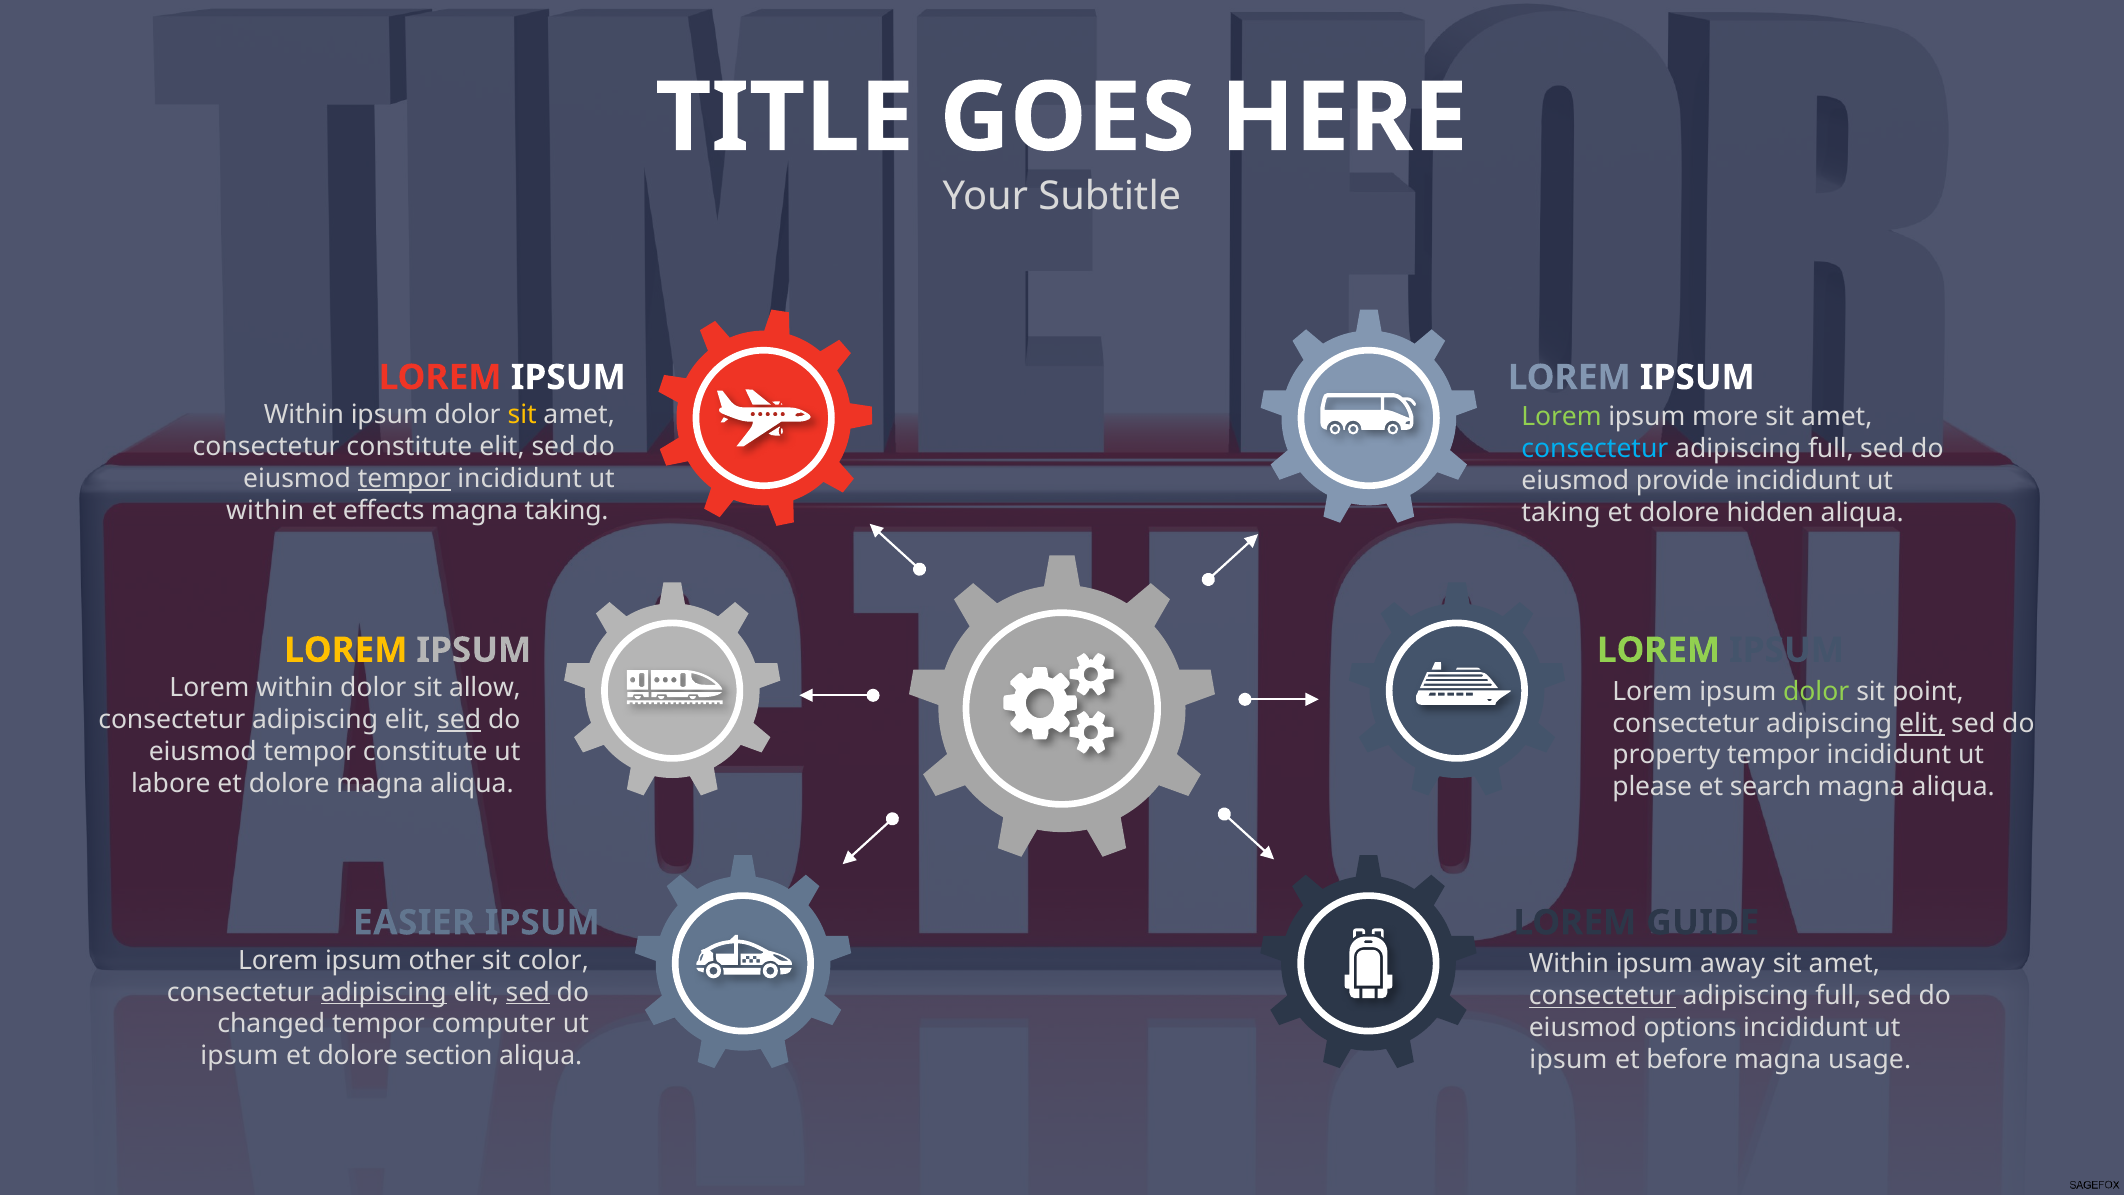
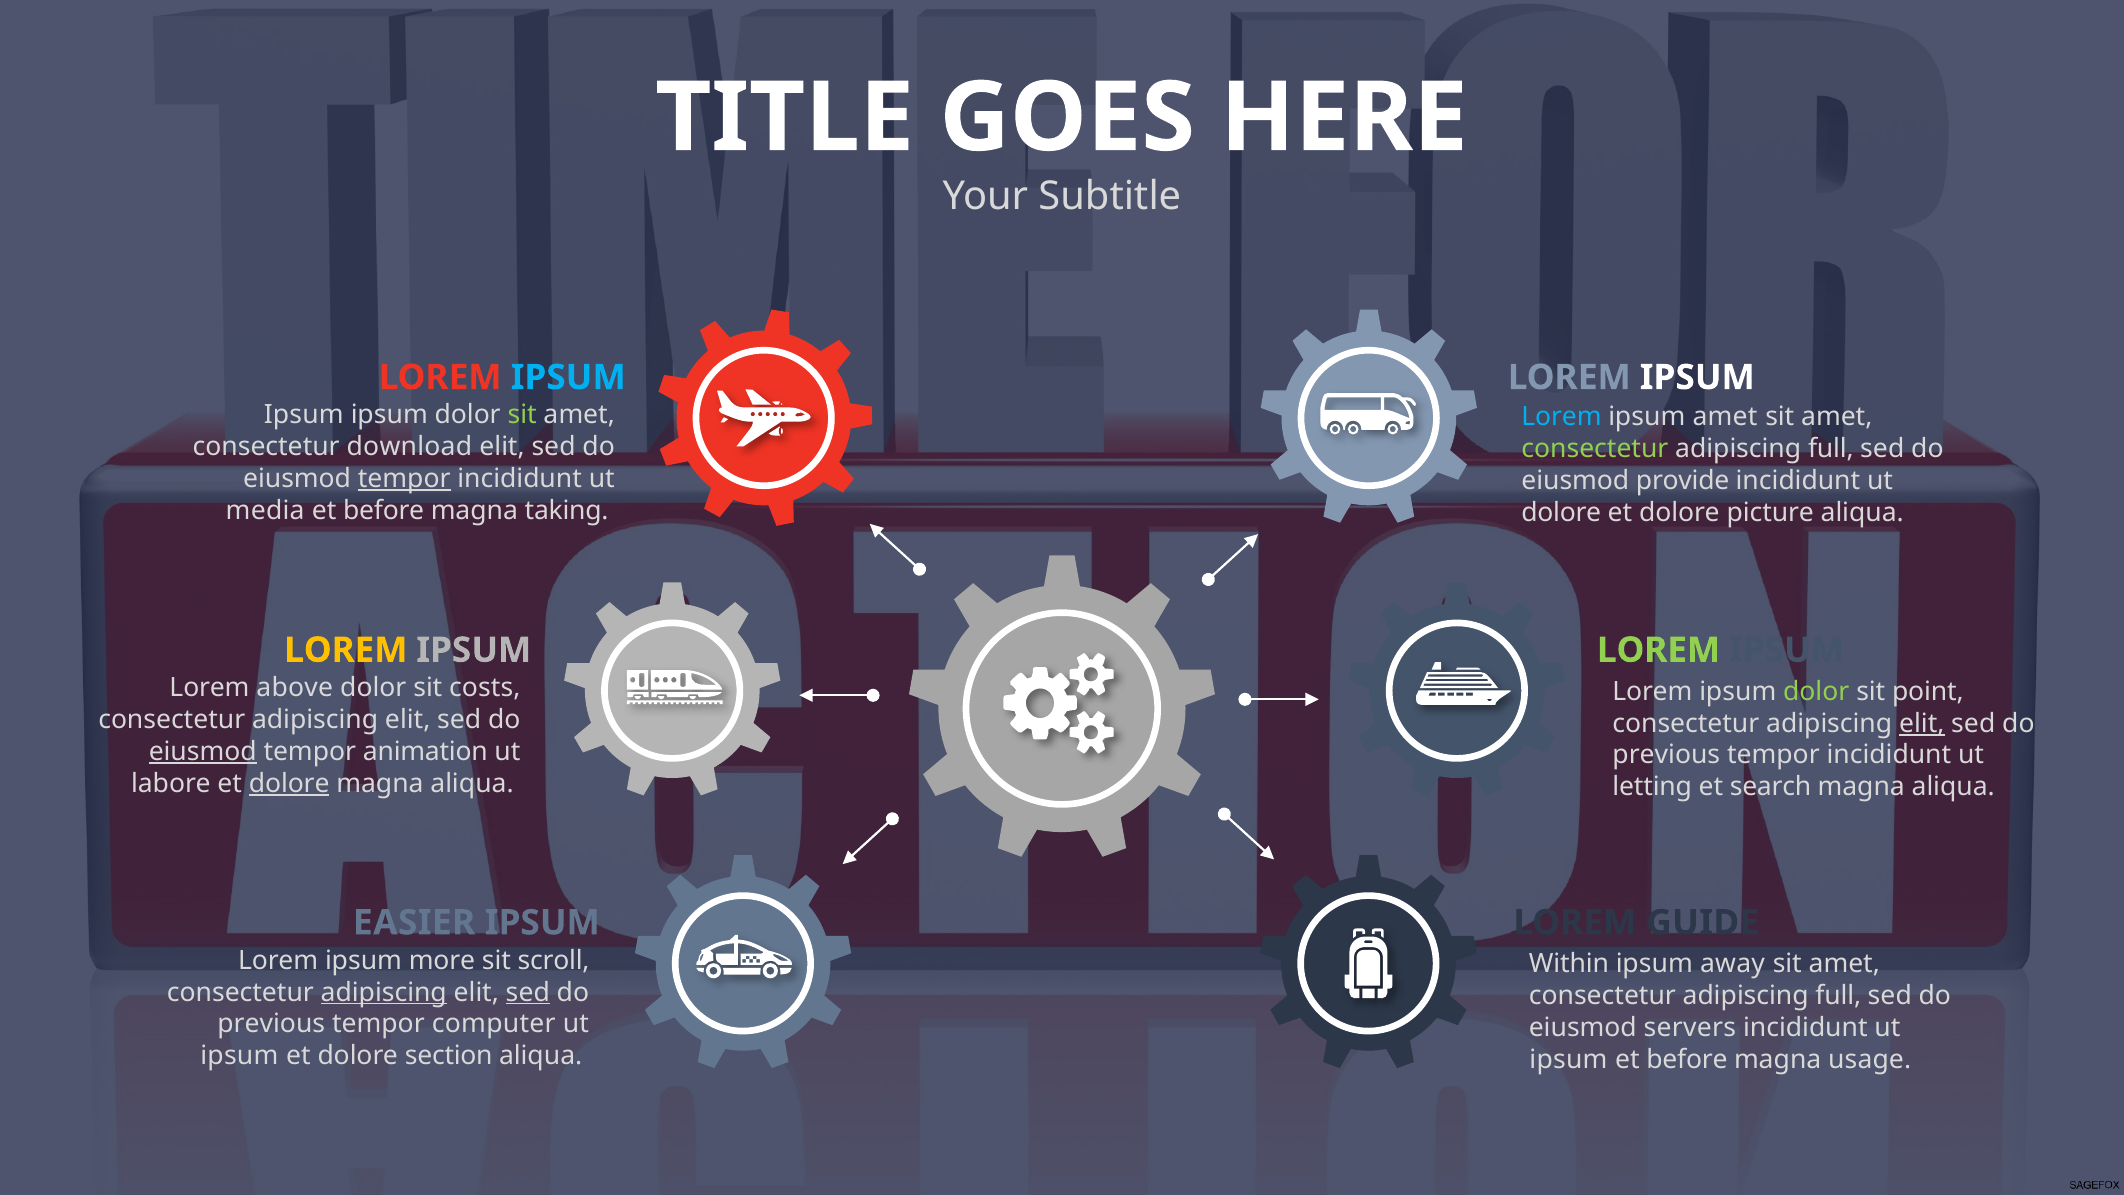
IPSUM at (568, 377) colour: white -> light blue
Within at (304, 415): Within -> Ipsum
sit at (522, 415) colour: yellow -> light green
Lorem at (1561, 417) colour: light green -> light blue
ipsum more: more -> amet
consectetur constitute: constitute -> download
consectetur at (1595, 449) colour: light blue -> light green
within at (265, 511): within -> media
effects at (384, 511): effects -> before
taking at (1561, 512): taking -> dolore
hidden: hidden -> picture
Lorem within: within -> above
allow: allow -> costs
sed at (459, 719) underline: present -> none
eiusmod at (203, 751) underline: none -> present
tempor constitute: constitute -> animation
property at (1666, 755): property -> previous
dolore at (289, 783) underline: none -> present
please: please -> letting
other: other -> more
color: color -> scroll
consectetur at (1602, 996) underline: present -> none
changed at (271, 1024): changed -> previous
options: options -> servers
